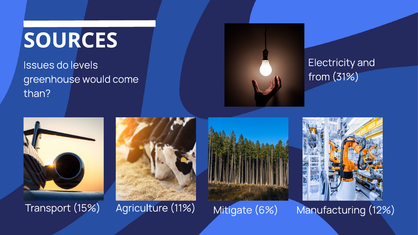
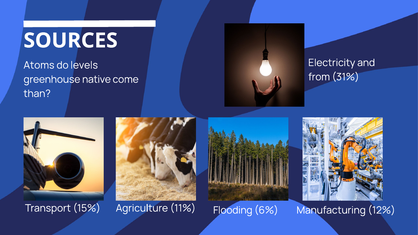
Issues: Issues -> Atoms
would: would -> native
Mitigate: Mitigate -> Flooding
